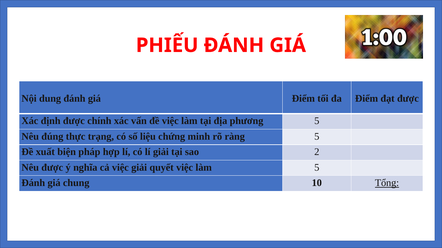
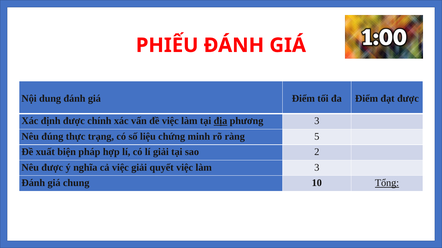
địa underline: none -> present
phương 5: 5 -> 3
làm 5: 5 -> 3
